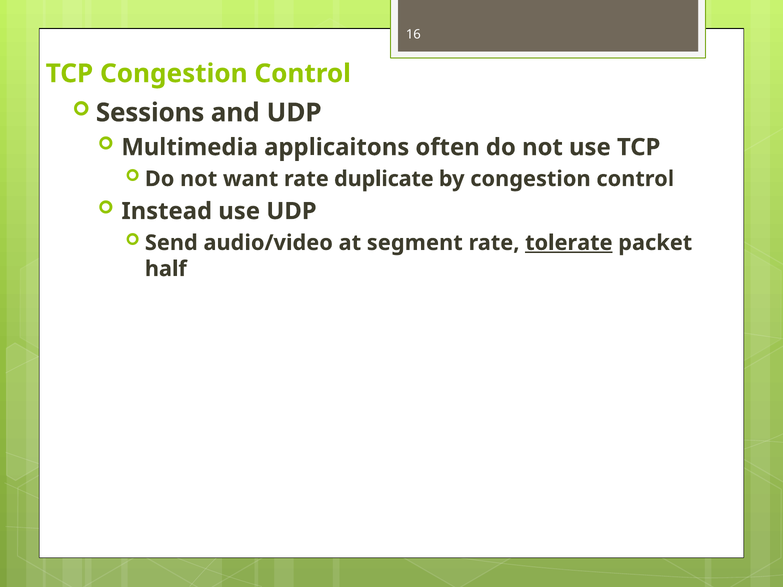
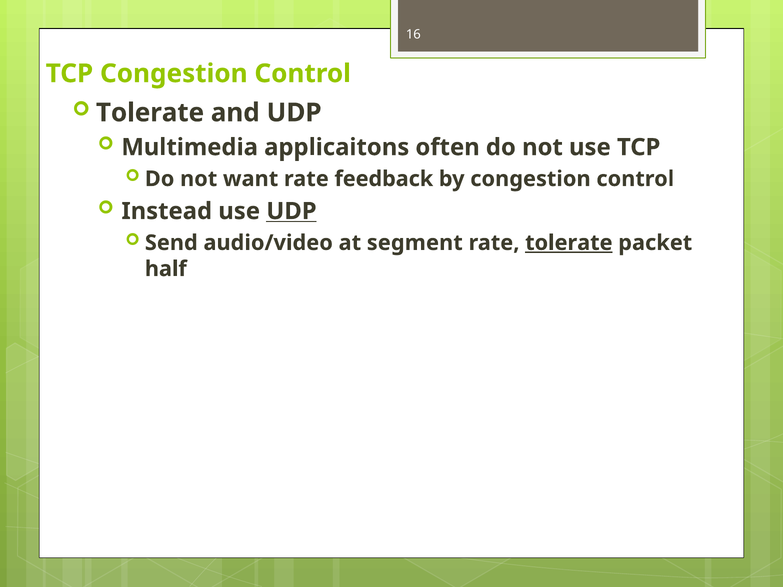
Sessions at (150, 113): Sessions -> Tolerate
duplicate: duplicate -> feedback
UDP at (291, 211) underline: none -> present
